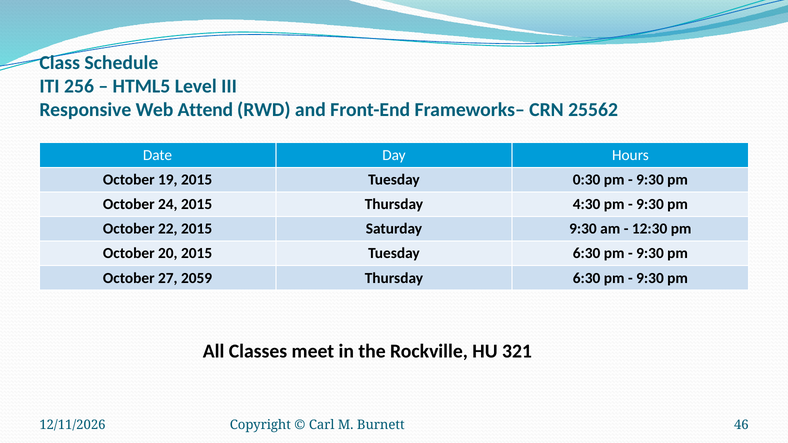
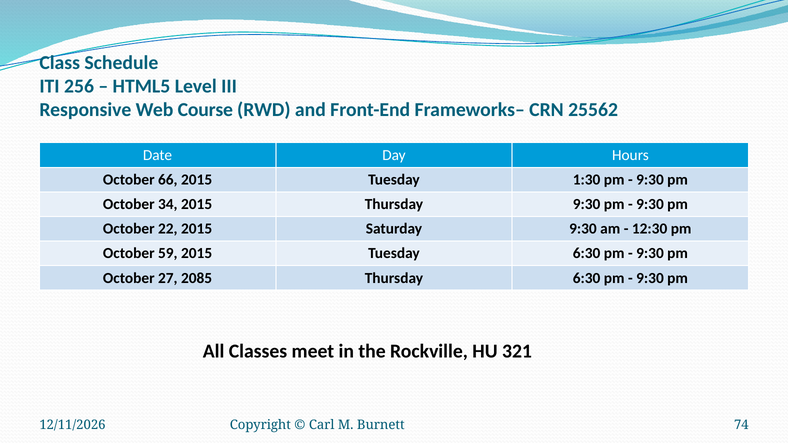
Attend: Attend -> Course
19: 19 -> 66
0:30: 0:30 -> 1:30
24: 24 -> 34
Thursday 4:30: 4:30 -> 9:30
20: 20 -> 59
2059: 2059 -> 2085
46: 46 -> 74
